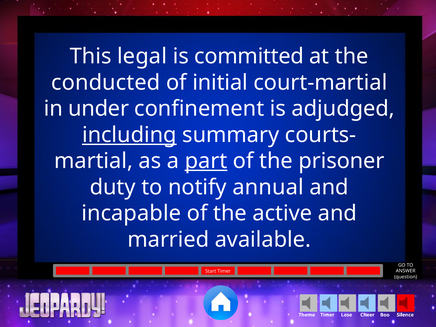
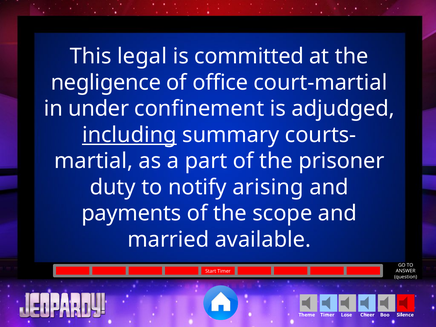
conducted: conducted -> negligence
initial: initial -> office
part underline: present -> none
annual: annual -> arising
incapable: incapable -> payments
active: active -> scope
